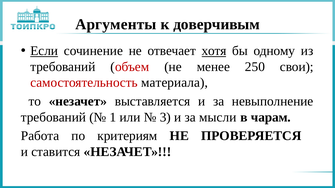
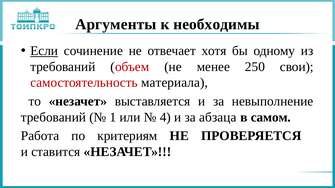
доверчивым: доверчивым -> необходимы
хотя underline: present -> none
3: 3 -> 4
мысли: мысли -> абзаца
чарам: чарам -> самом
